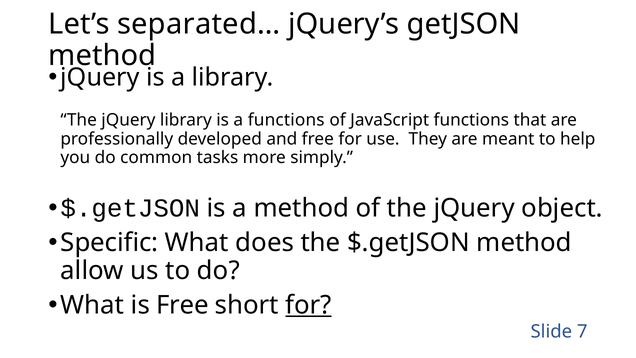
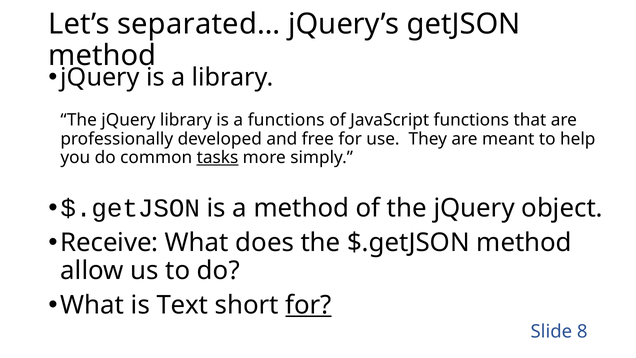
tasks underline: none -> present
Specific: Specific -> Receive
is Free: Free -> Text
7: 7 -> 8
